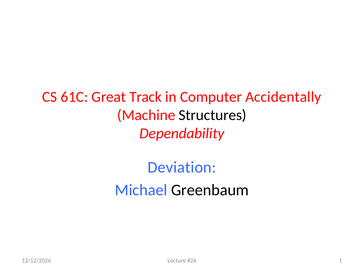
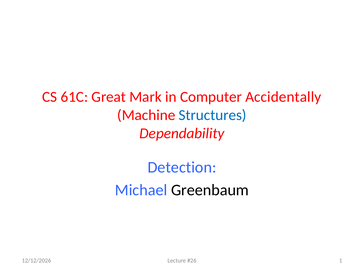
Track: Track -> Mark
Structures colour: black -> blue
Deviation: Deviation -> Detection
